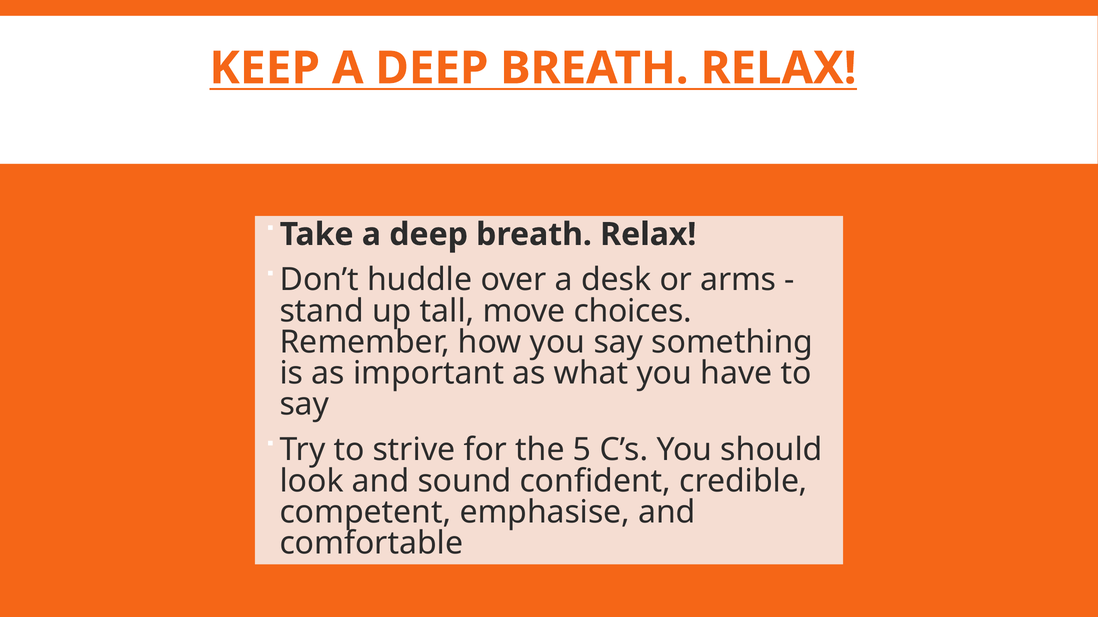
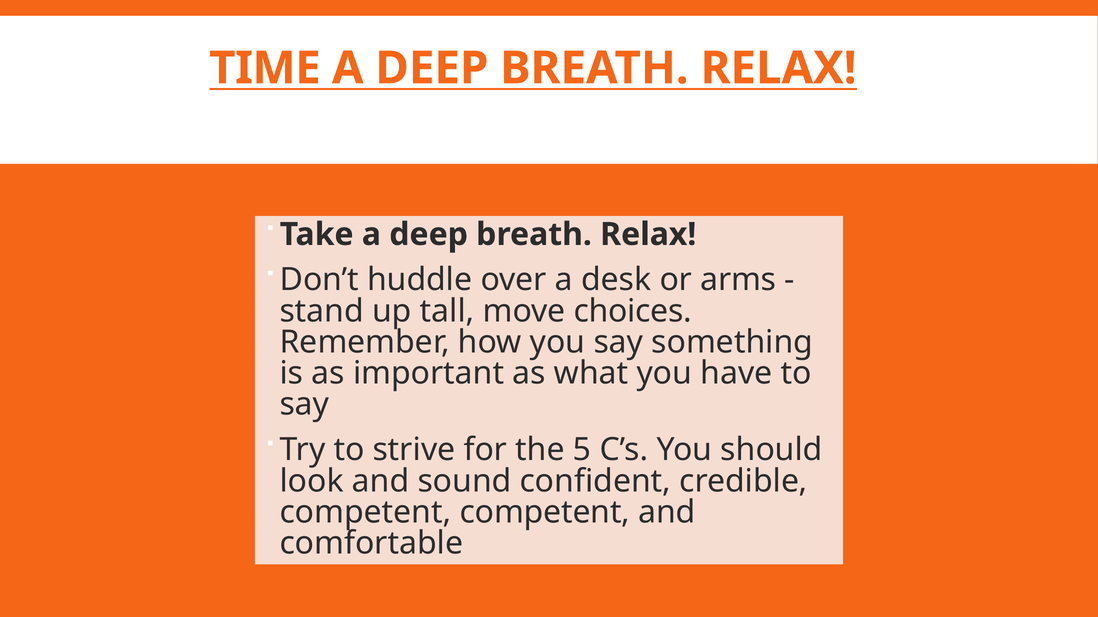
KEEP: KEEP -> TIME
competent emphasise: emphasise -> competent
